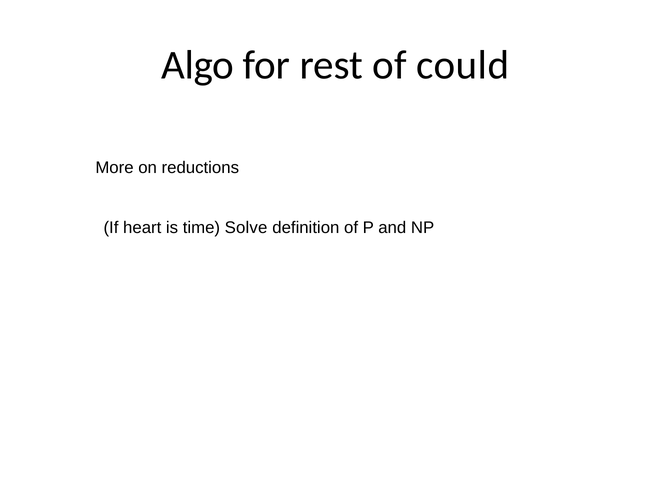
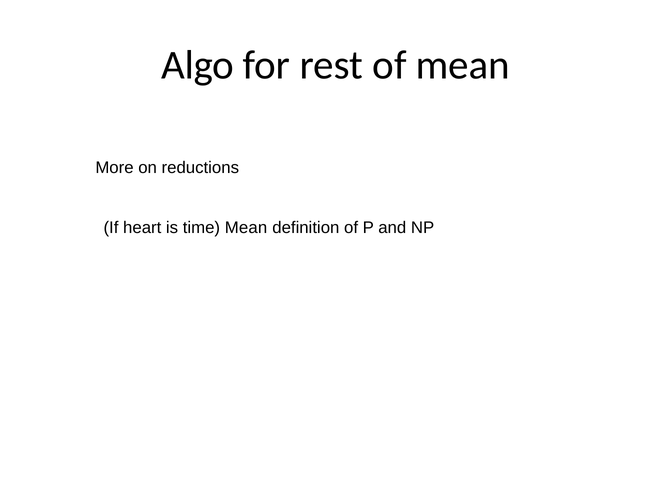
of could: could -> mean
time Solve: Solve -> Mean
